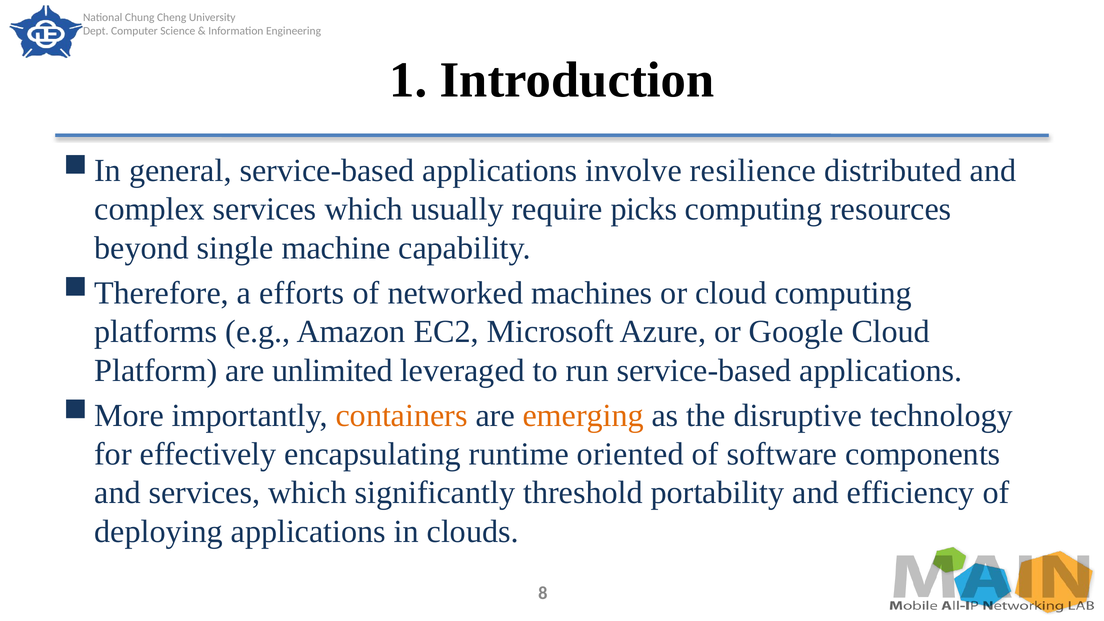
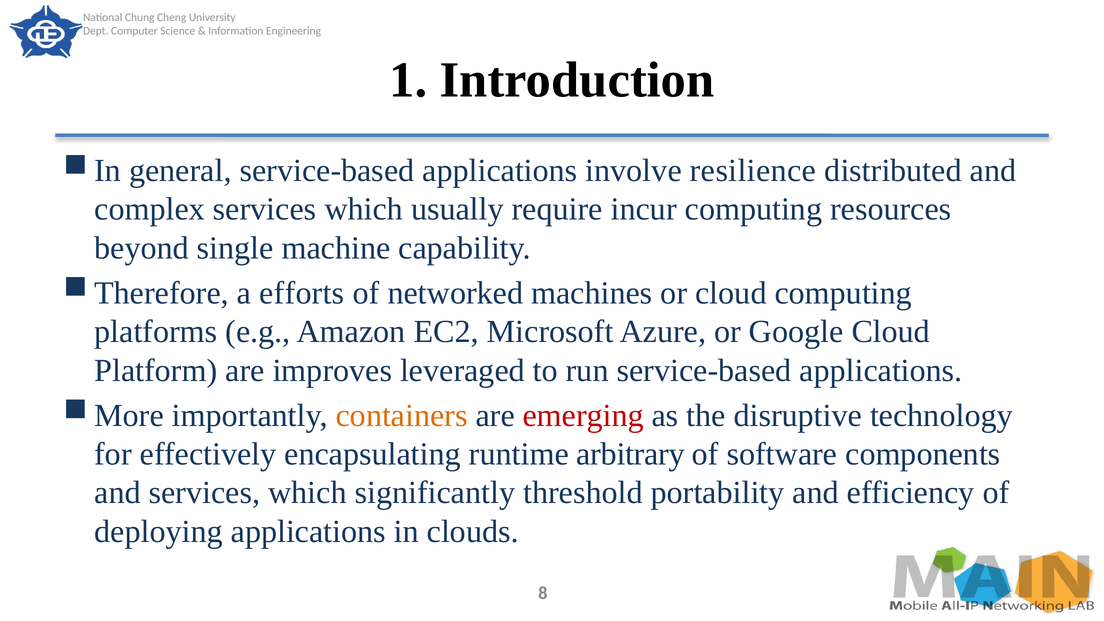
picks: picks -> incur
unlimited: unlimited -> improves
emerging colour: orange -> red
oriented: oriented -> arbitrary
